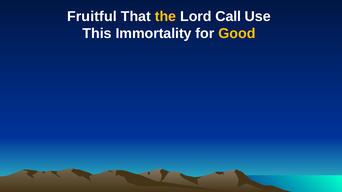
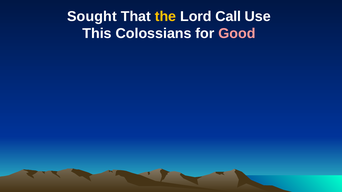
Fruitful: Fruitful -> Sought
Immortality: Immortality -> Colossians
Good colour: yellow -> pink
